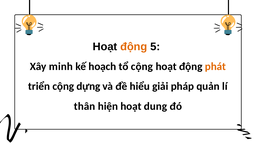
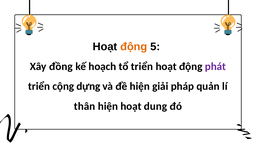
minh: minh -> đồng
tổ cộng: cộng -> triển
phát colour: orange -> purple
đề hiểu: hiểu -> hiện
